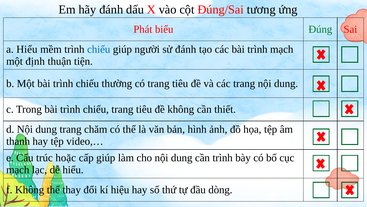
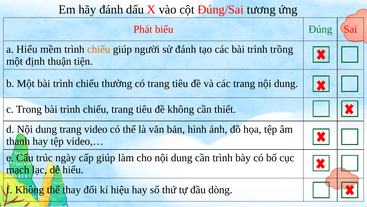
chiếu at (99, 49) colour: blue -> orange
trình mạch: mạch -> trồng
chăm: chăm -> video
hoặc: hoặc -> ngày
